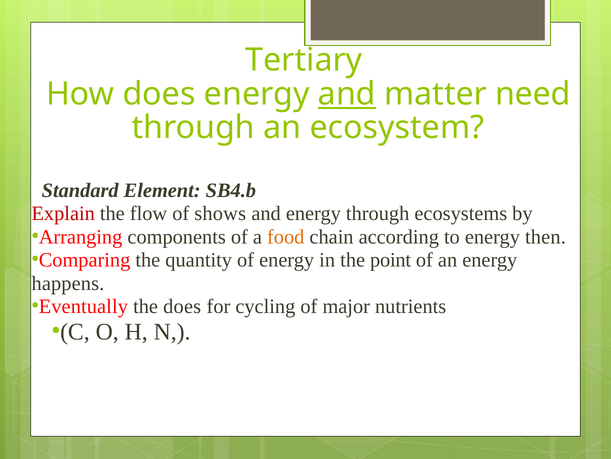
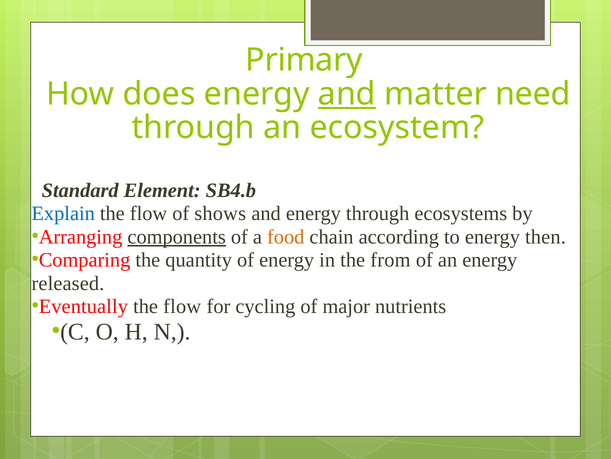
Tertiary: Tertiary -> Primary
Explain colour: red -> blue
components underline: none -> present
point: point -> from
happens: happens -> released
does at (182, 306): does -> flow
